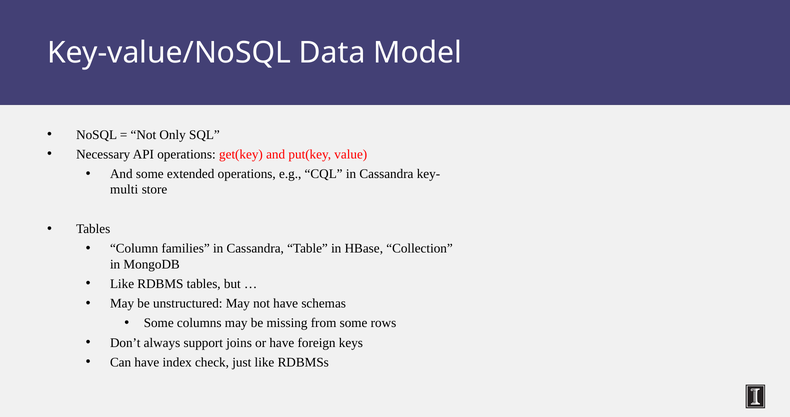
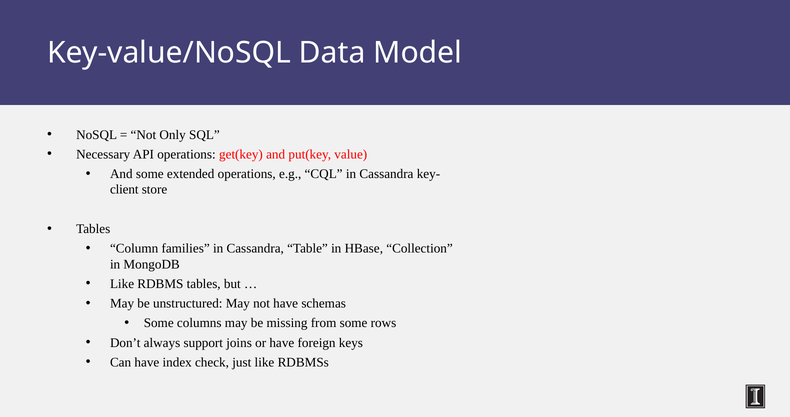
multi: multi -> client
